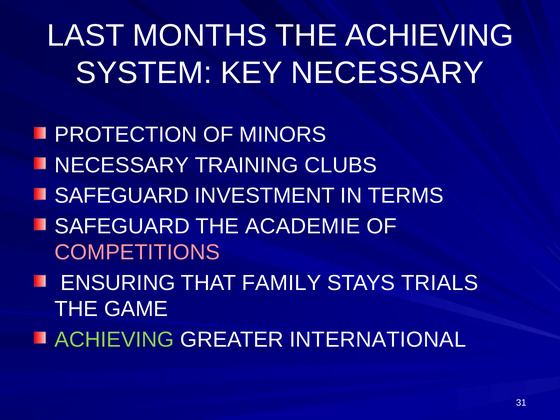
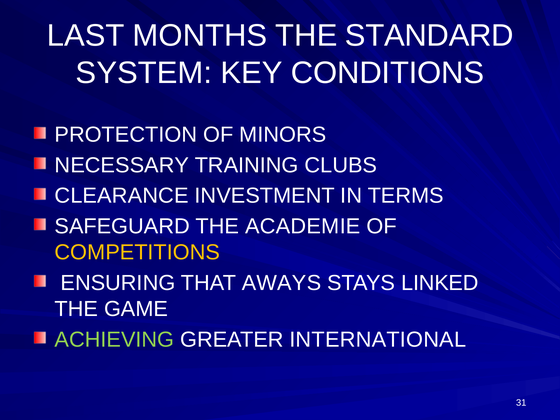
THE ACHIEVING: ACHIEVING -> STANDARD
KEY NECESSARY: NECESSARY -> CONDITIONS
SAFEGUARD at (122, 196): SAFEGUARD -> CLEARANCE
COMPETITIONS colour: pink -> yellow
FAMILY: FAMILY -> AWAYS
TRIALS: TRIALS -> LINKED
